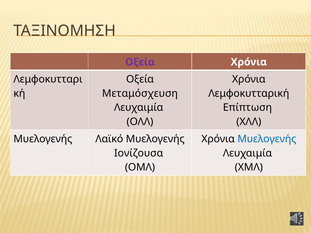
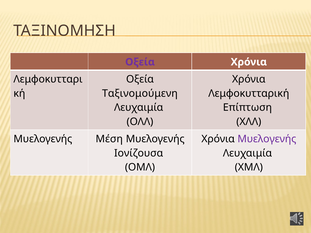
Μεταμόσχευση: Μεταμόσχευση -> Ταξινομούμενη
Λαϊκό: Λαϊκό -> Μέση
Μυελογενής at (267, 139) colour: blue -> purple
